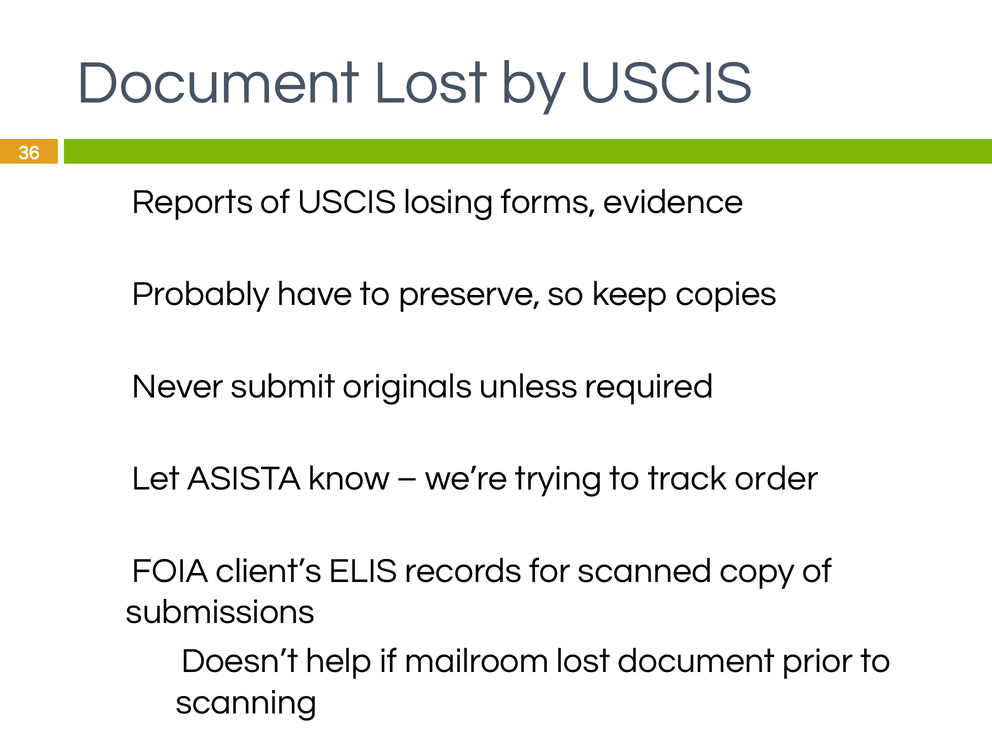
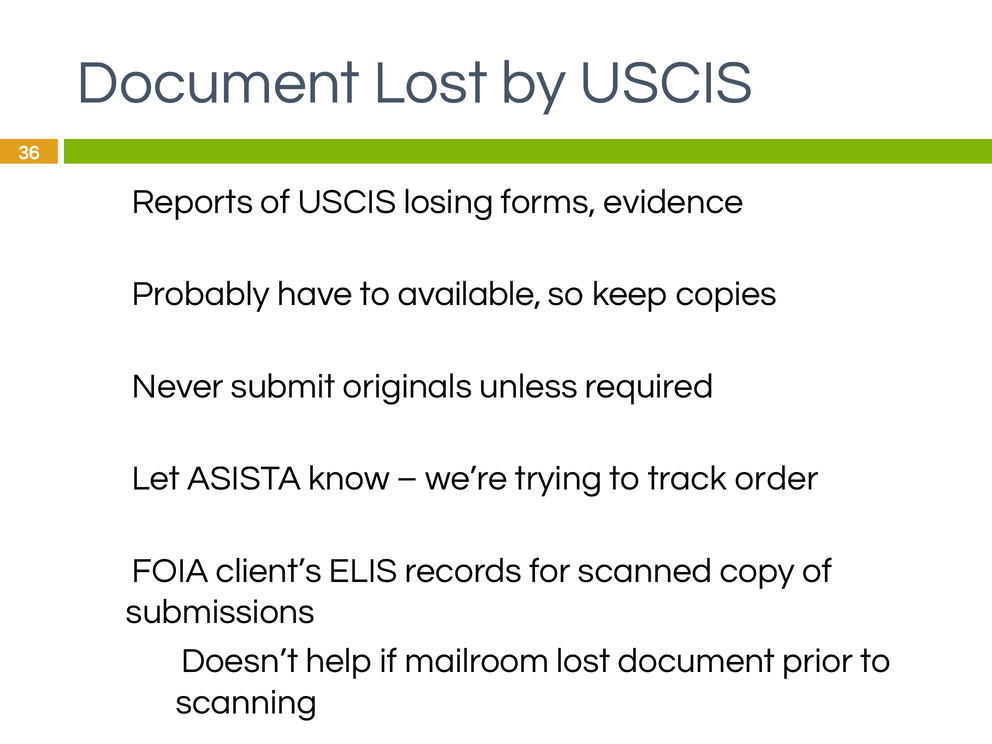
preserve: preserve -> available
